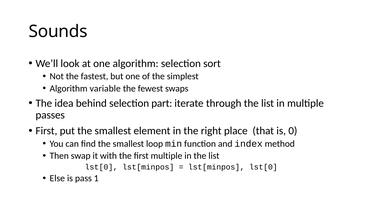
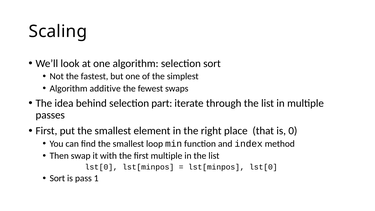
Sounds: Sounds -> Scaling
variable: variable -> additive
Else at (57, 178): Else -> Sort
